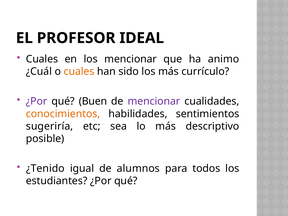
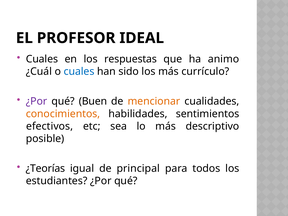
los mencionar: mencionar -> respuestas
cuales at (79, 72) colour: orange -> blue
mencionar at (154, 101) colour: purple -> orange
sugeriría: sugeriría -> efectivos
¿Tenido: ¿Tenido -> ¿Teorías
alumnos: alumnos -> principal
